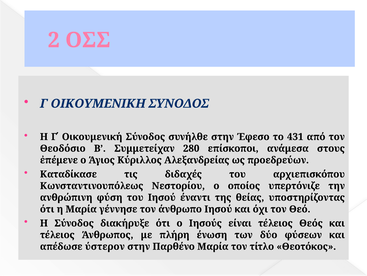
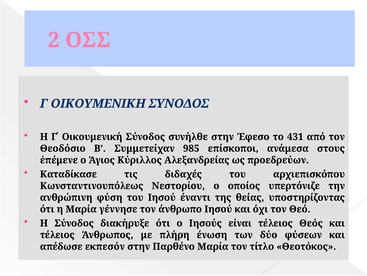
280: 280 -> 985
ύστερον: ύστερον -> εκπεσόν
